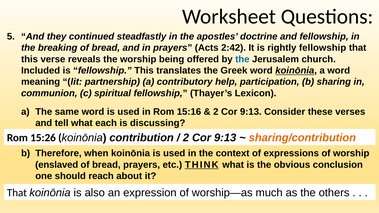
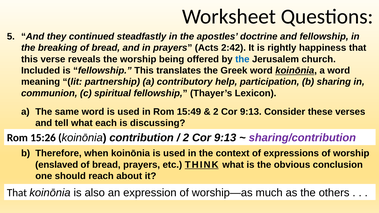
rightly fellowship: fellowship -> happiness
15:16: 15:16 -> 15:49
sharing/contribution colour: orange -> purple
